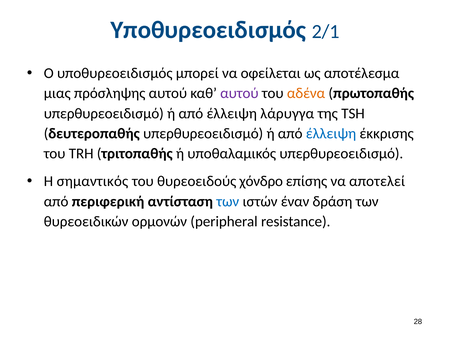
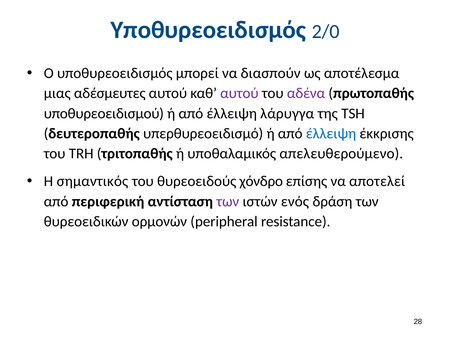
2/1: 2/1 -> 2/0
οφείλεται: οφείλεται -> διασπούν
πρόσληψης: πρόσληψης -> αδέσμευτες
αδένα colour: orange -> purple
υπερθυρεοειδισμό at (104, 113): υπερθυρεοειδισμό -> υποθυρεοειδισμού
υποθαλαμικός υπερθυρεοειδισμό: υπερθυρεοειδισμό -> απελευθερούμενο
των at (228, 201) colour: blue -> purple
έναν: έναν -> ενός
